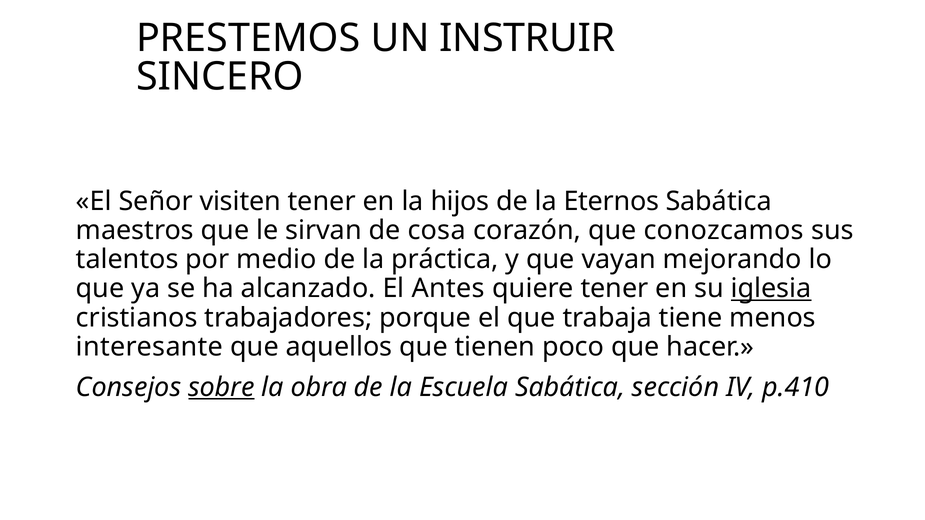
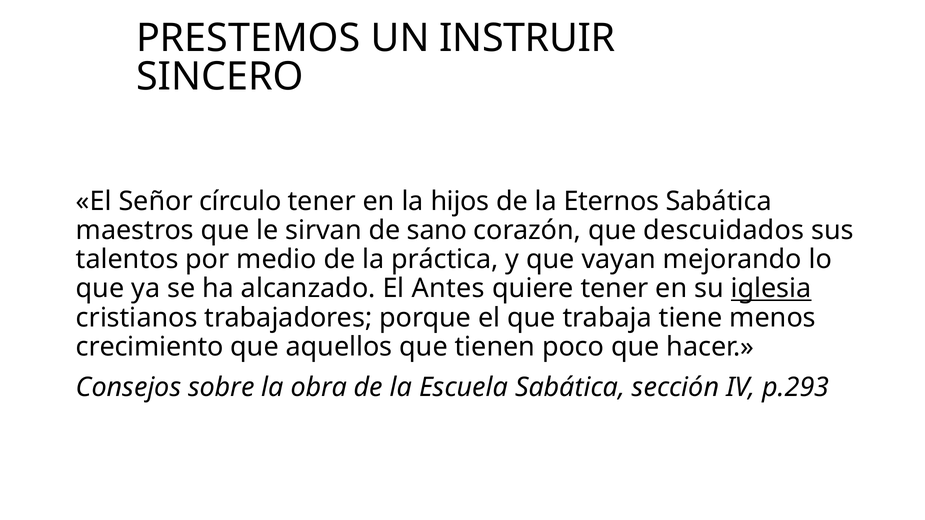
visiten: visiten -> círculo
cosa: cosa -> sano
conozcamos: conozcamos -> descuidados
interesante: interesante -> crecimiento
sobre underline: present -> none
p.410: p.410 -> p.293
